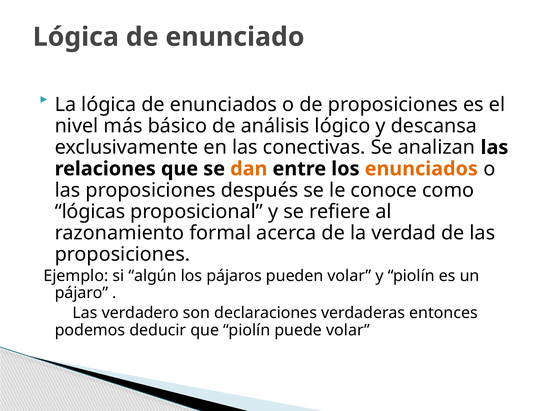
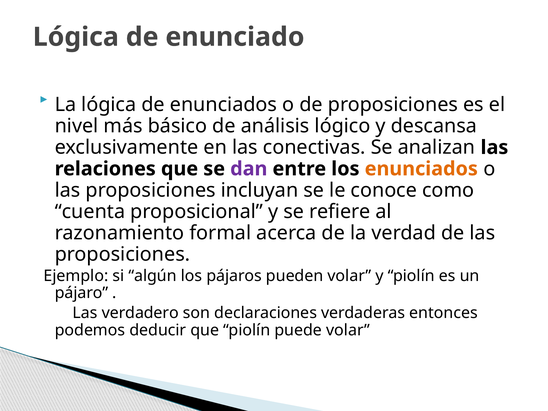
dan colour: orange -> purple
después: después -> incluyan
lógicas: lógicas -> cuenta
